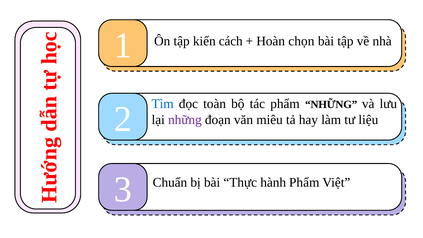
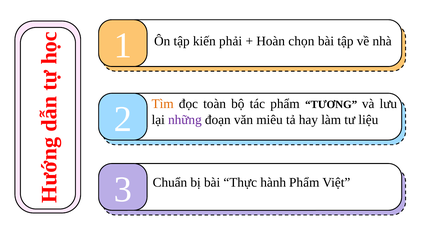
cách: cách -> phải
Tìm colour: blue -> orange
phẩm NHỮNG: NHỮNG -> TƯƠNG
